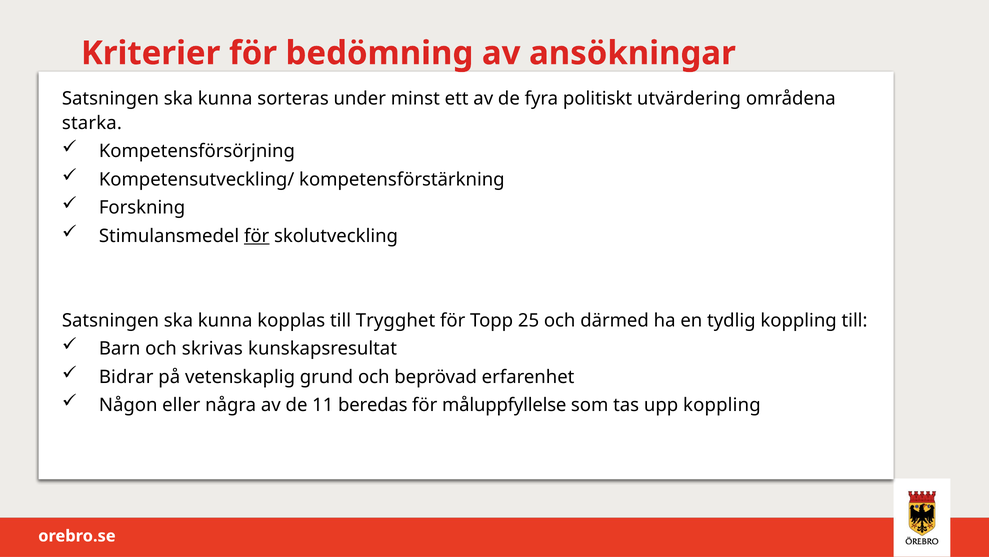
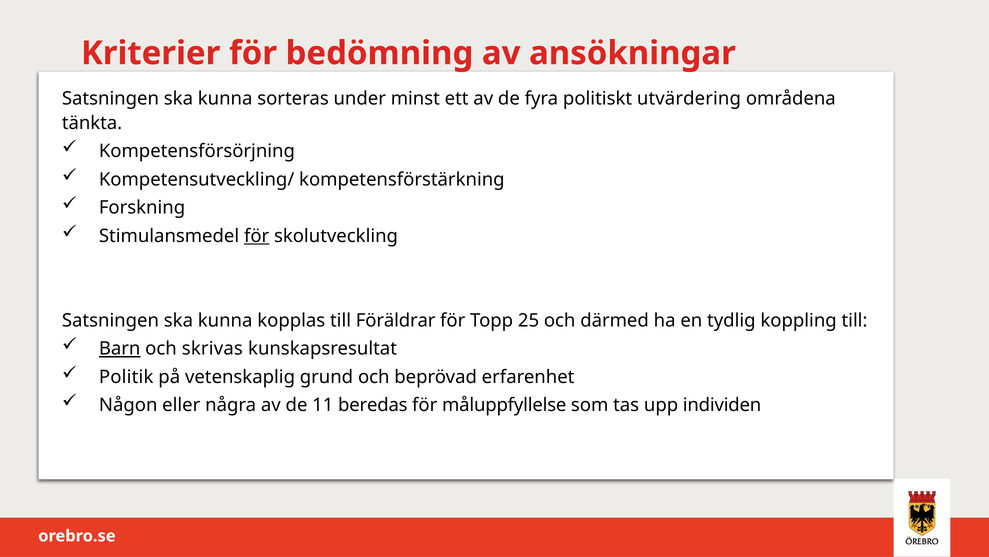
starka: starka -> tänkta
Trygghet: Trygghet -> Föräldrar
Barn underline: none -> present
Bidrar: Bidrar -> Politik
upp koppling: koppling -> individen
